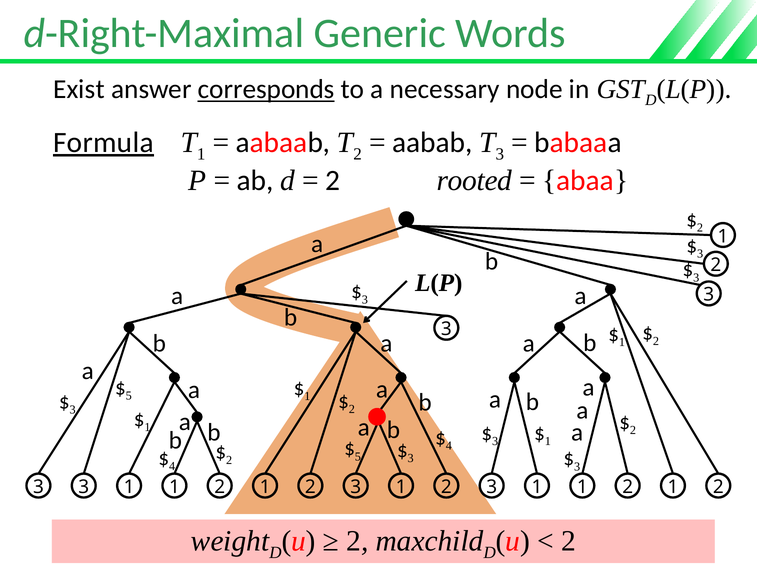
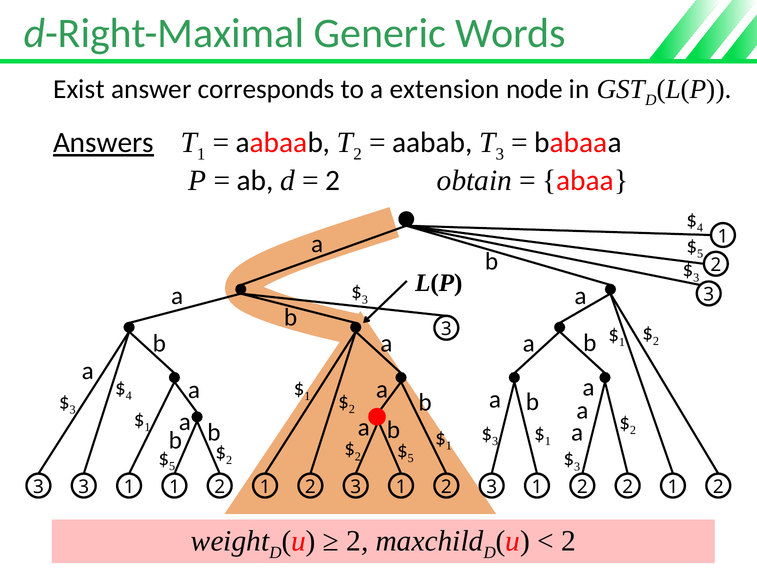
corresponds underline: present -> none
necessary: necessary -> extension
Formula: Formula -> Answers
rooted: rooted -> obtain
2 at (700, 228): 2 -> 4
3 at (700, 254): 3 -> 5
5 at (129, 396): 5 -> 4
4 at (449, 446): 4 -> 1
5 at (358, 456): 5 -> 2
3 at (411, 458): 3 -> 5
4 at (172, 466): 4 -> 5
1 at (582, 487): 1 -> 2
